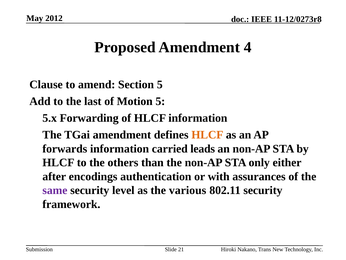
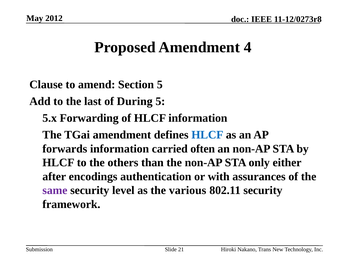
Motion: Motion -> During
HLCF at (207, 135) colour: orange -> blue
leads: leads -> often
